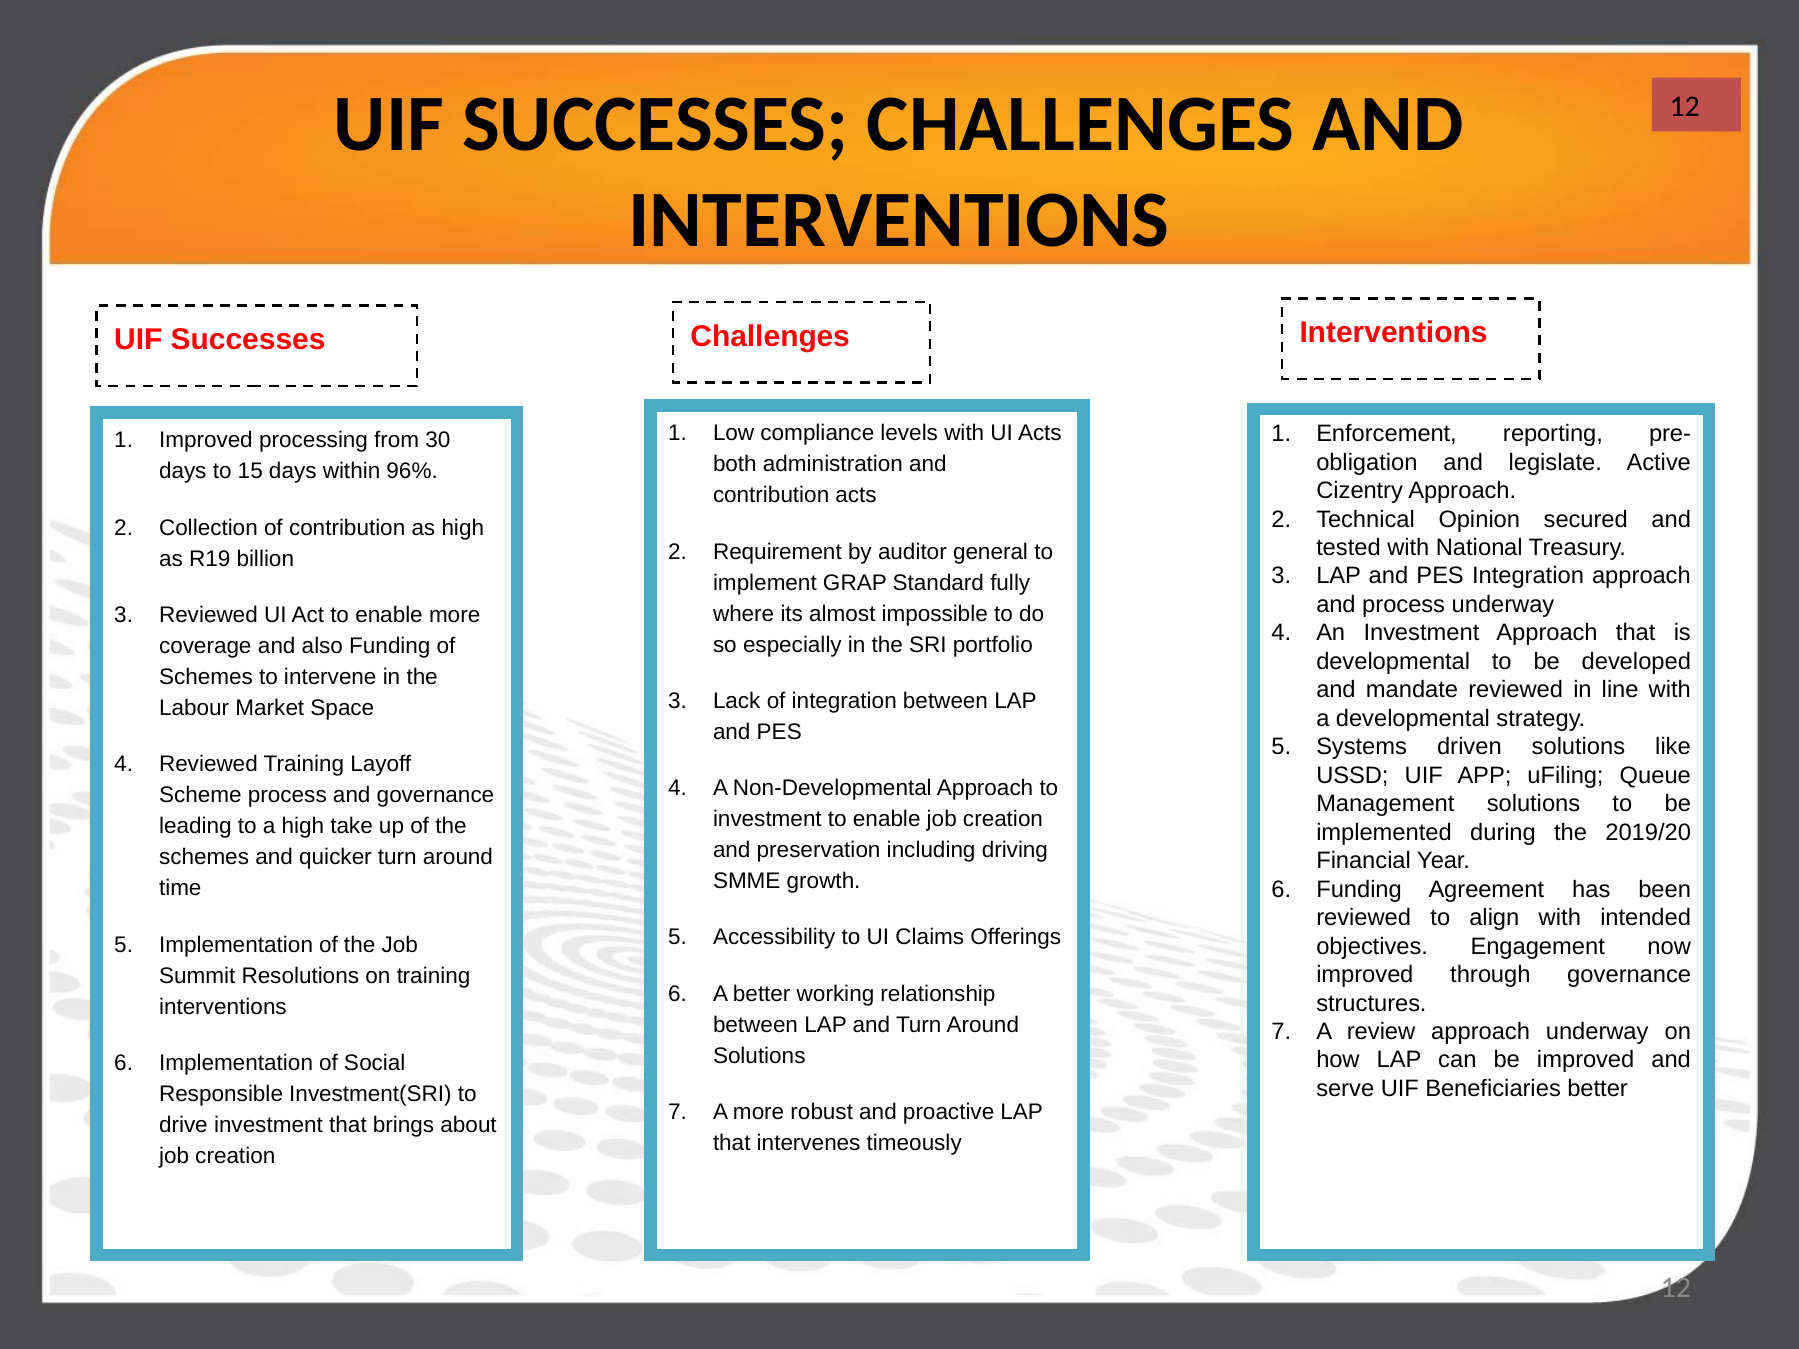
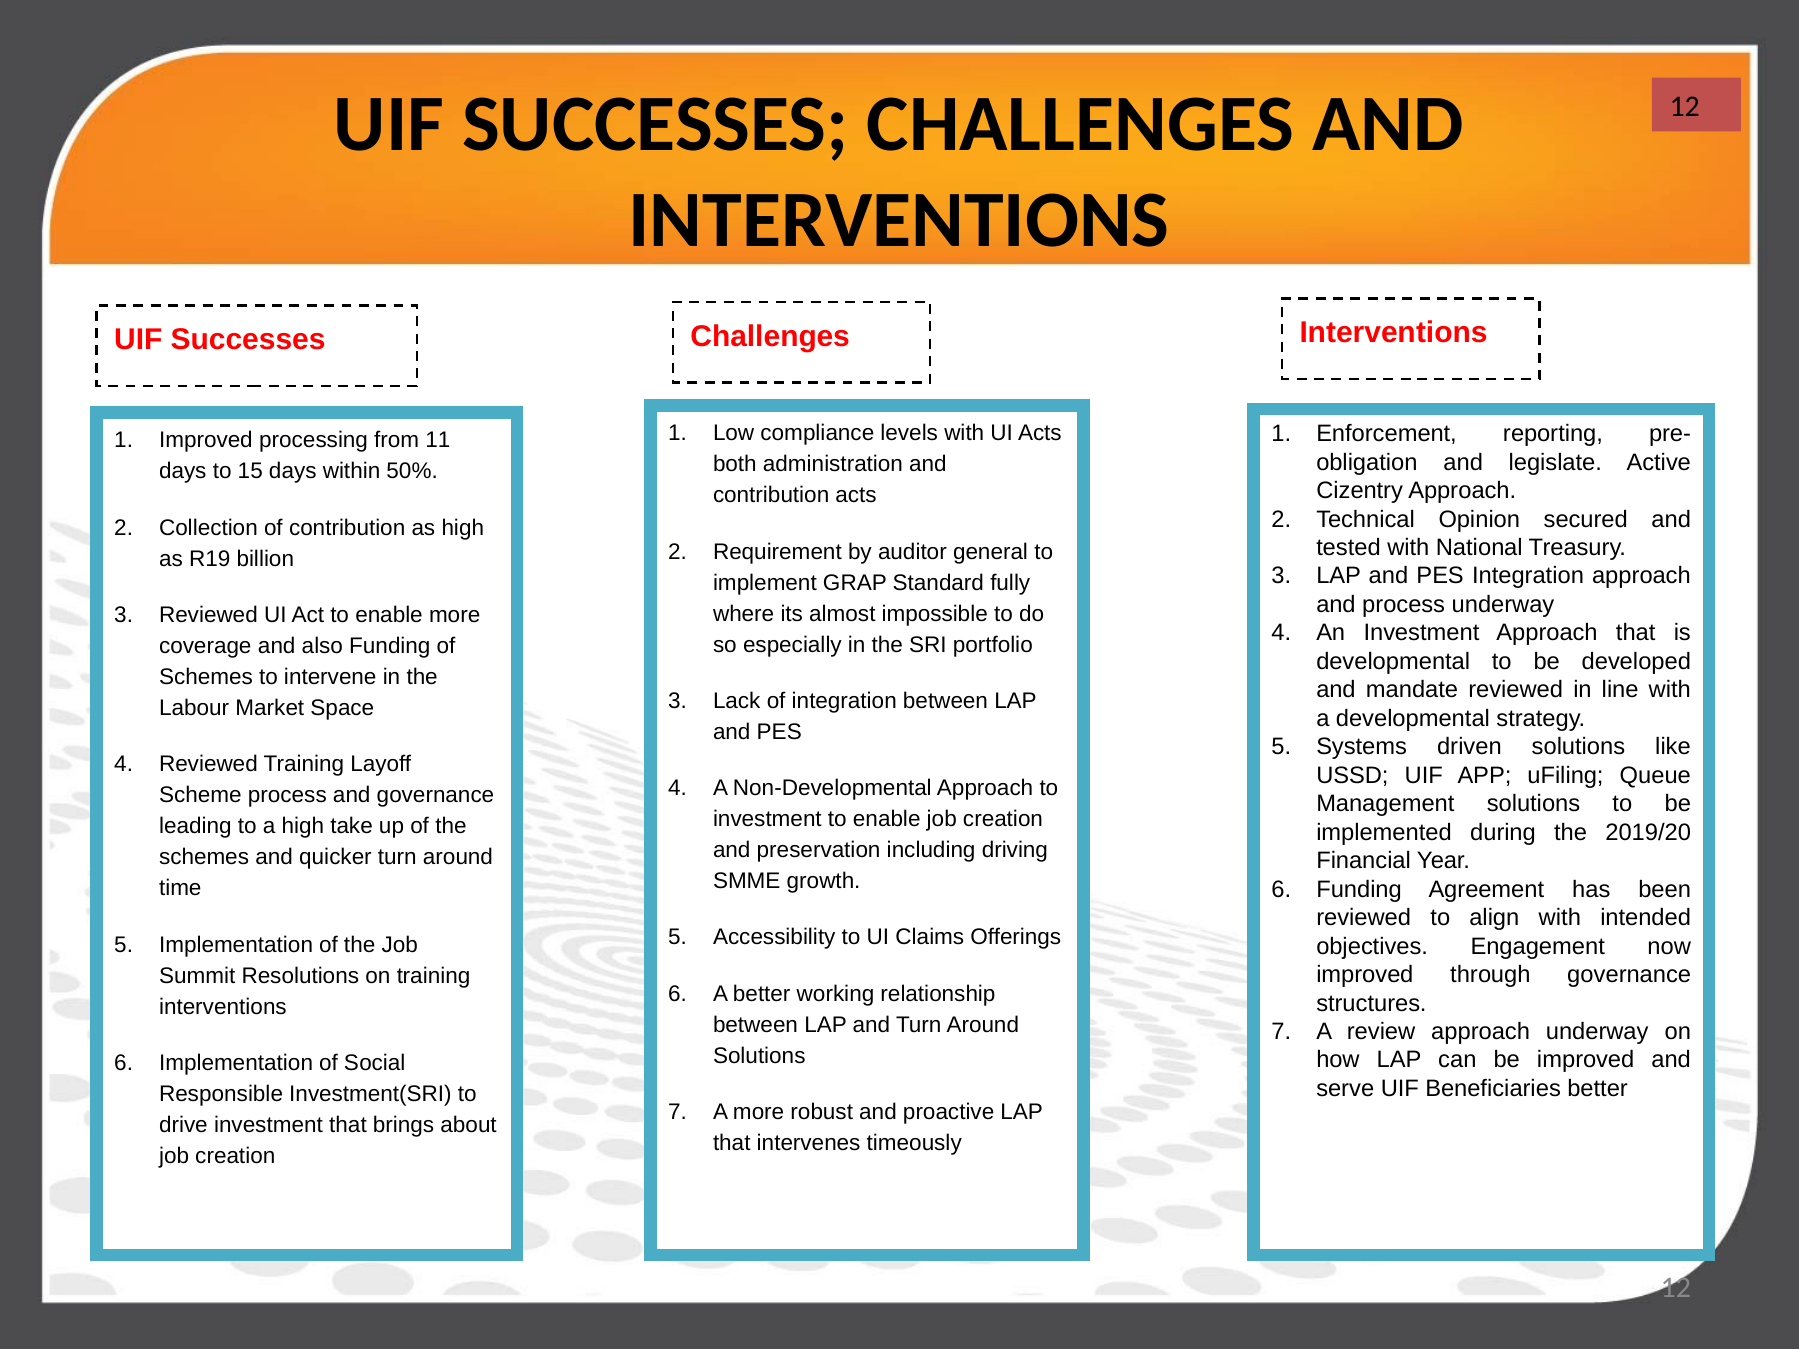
30: 30 -> 11
96%: 96% -> 50%
